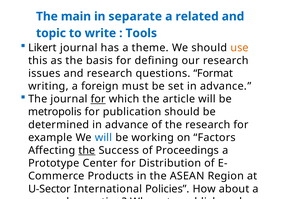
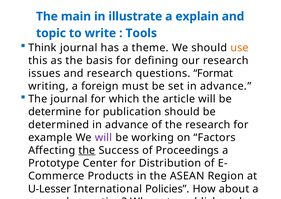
separate: separate -> illustrate
related: related -> explain
Likert: Likert -> Think
for at (98, 99) underline: present -> none
metropolis: metropolis -> determine
will at (103, 137) colour: blue -> purple
U-Sector: U-Sector -> U-Lesser
